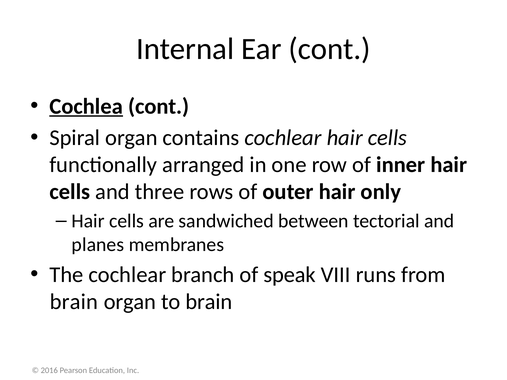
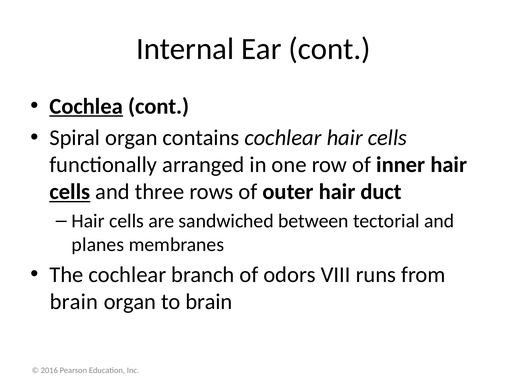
cells at (70, 192) underline: none -> present
only: only -> duct
speak: speak -> odors
